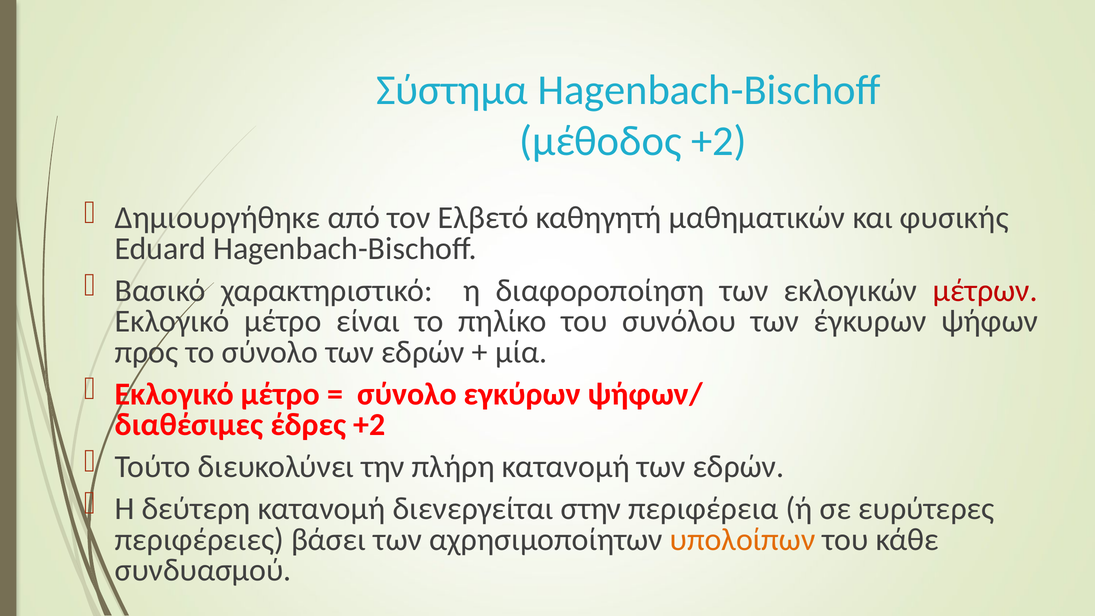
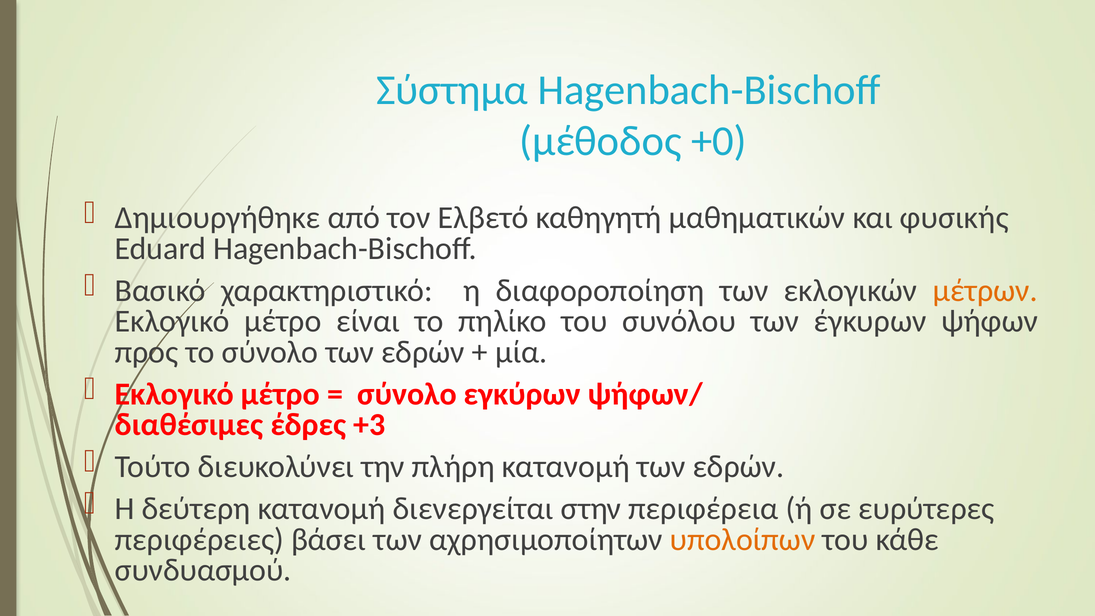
μέθοδος +2: +2 -> +0
μέτρων colour: red -> orange
έδρες +2: +2 -> +3
